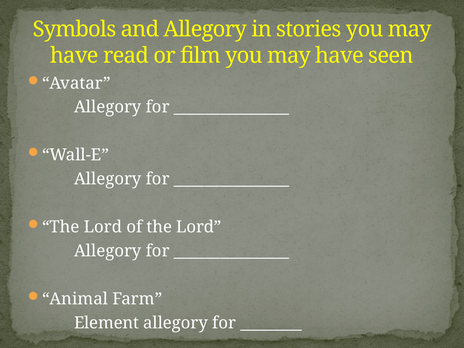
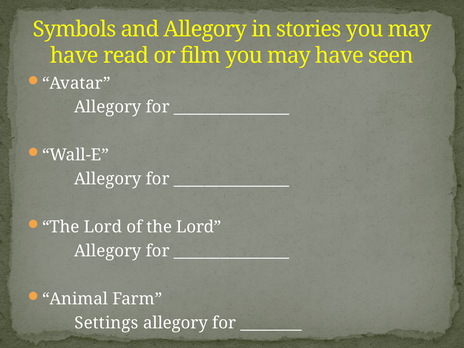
Element: Element -> Settings
